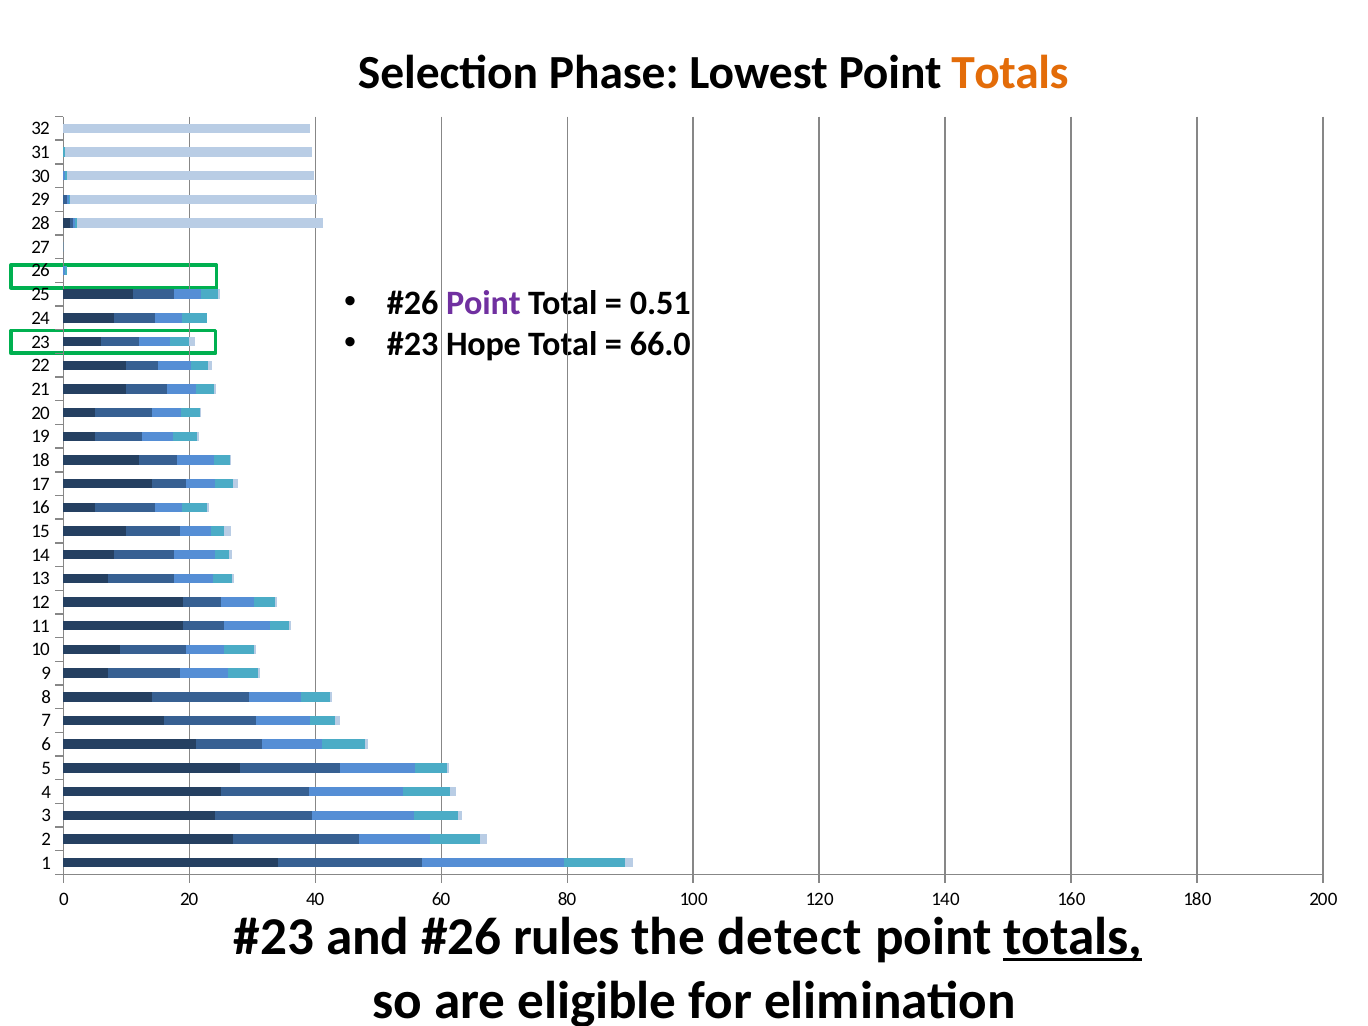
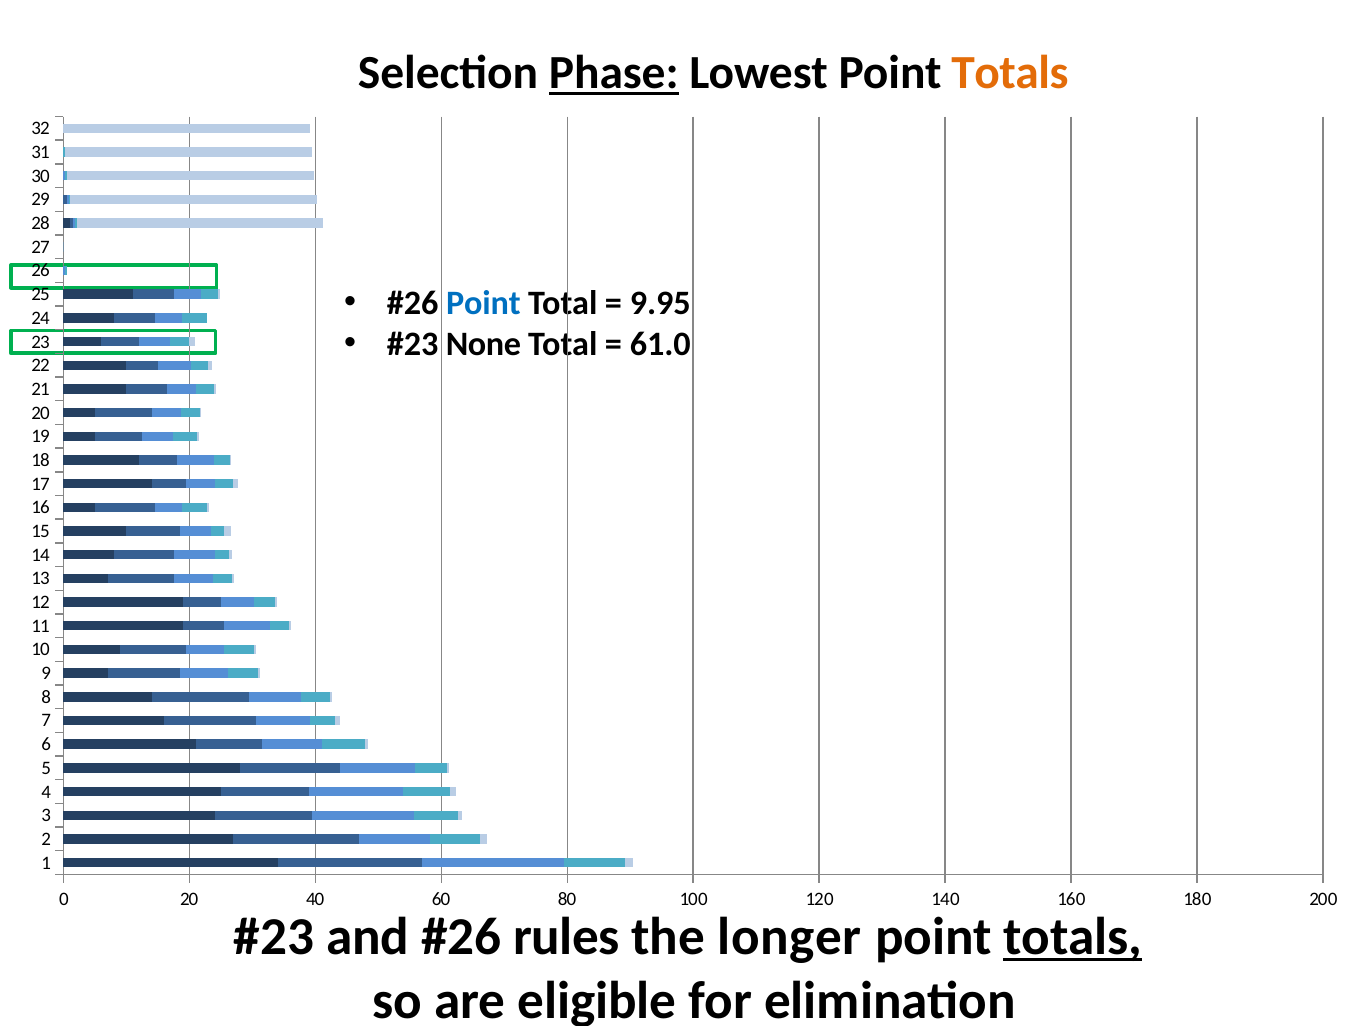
Phase underline: none -> present
Point at (483, 303) colour: purple -> blue
0.51: 0.51 -> 9.95
Hope: Hope -> None
66.0: 66.0 -> 61.0
detect: detect -> longer
